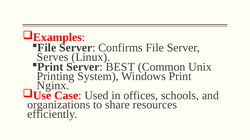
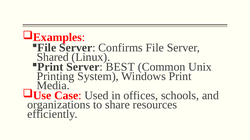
Serves: Serves -> Shared
Nginx: Nginx -> Media
